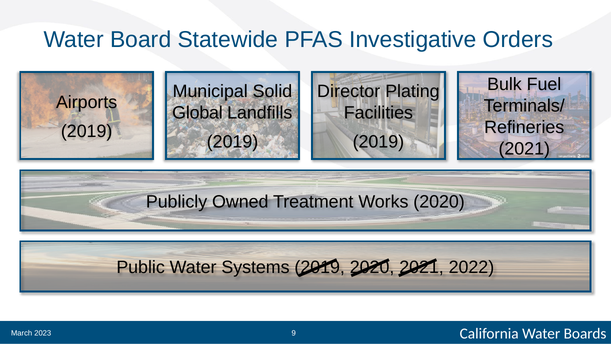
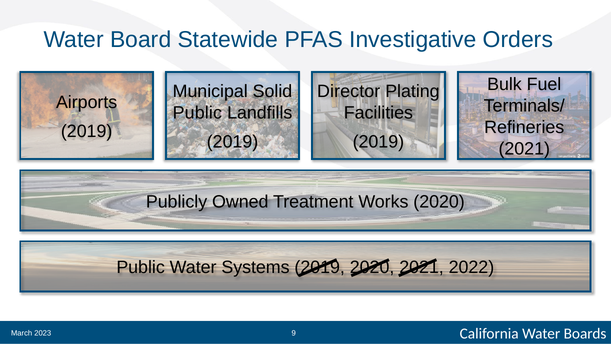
Global at (198, 113): Global -> Public
